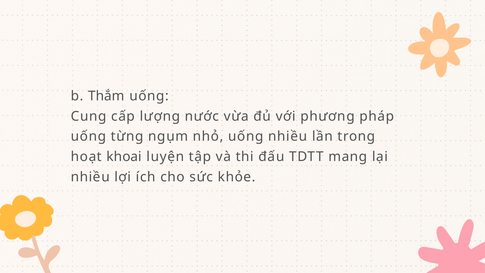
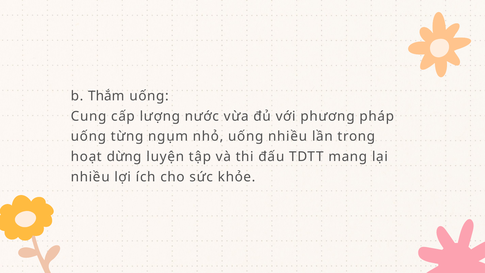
khoai: khoai -> dừng
